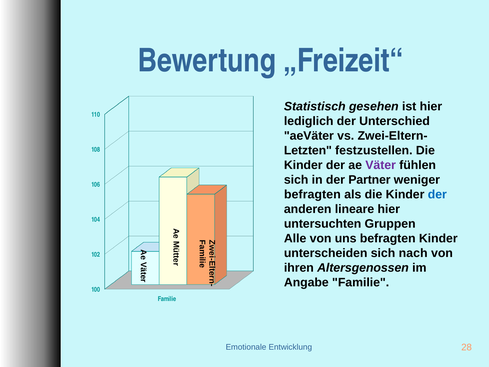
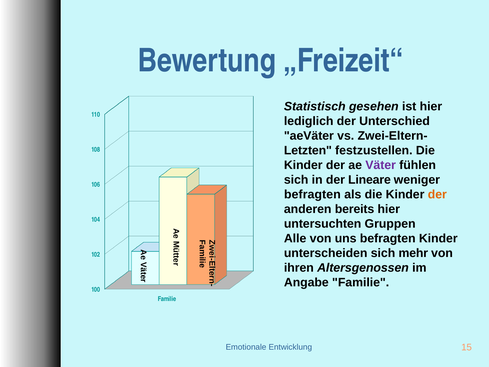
Partner: Partner -> Lineare
der at (437, 194) colour: blue -> orange
lineare: lineare -> bereits
nach: nach -> mehr
28: 28 -> 15
